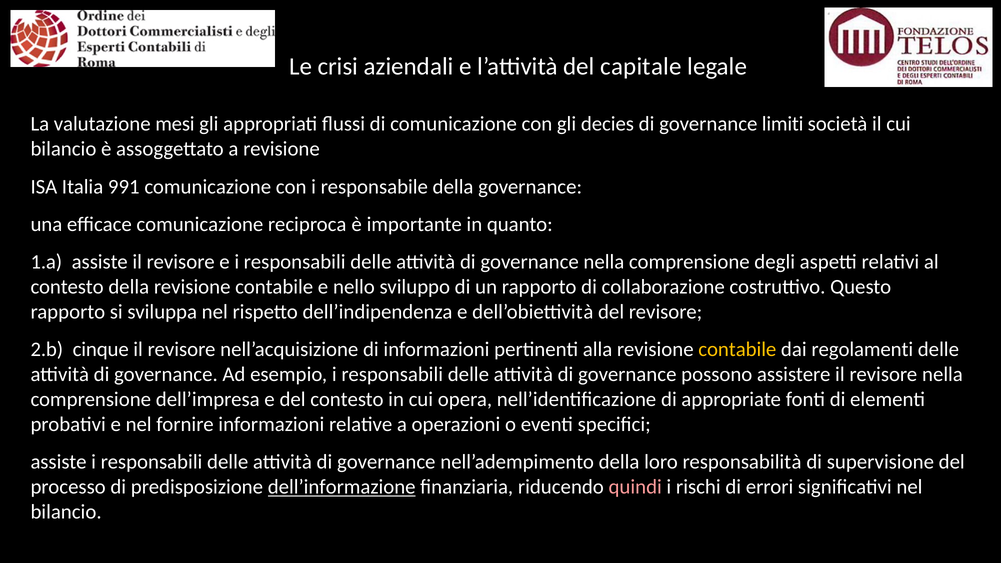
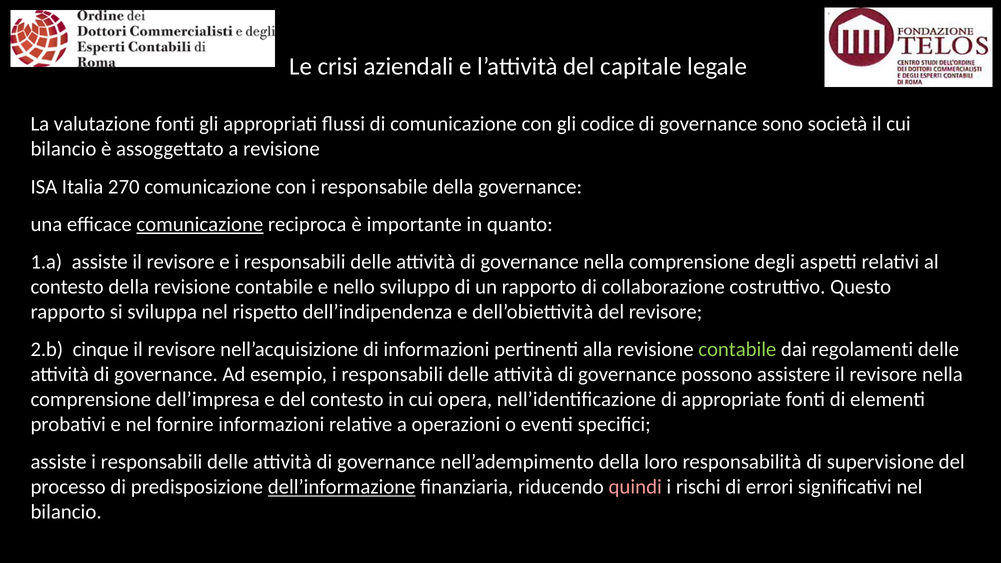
valutazione mesi: mesi -> fonti
decies: decies -> codice
limiti: limiti -> sono
991: 991 -> 270
comunicazione at (200, 224) underline: none -> present
contabile at (737, 349) colour: yellow -> light green
